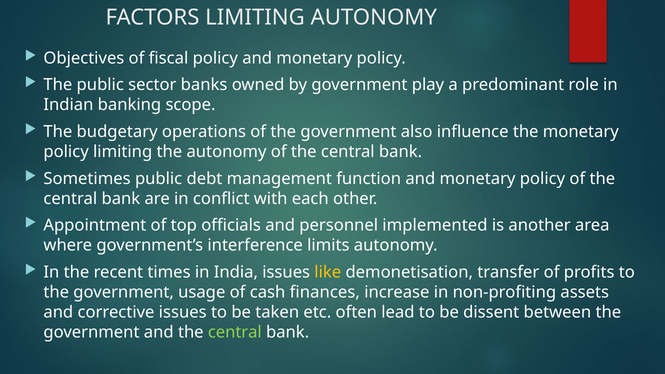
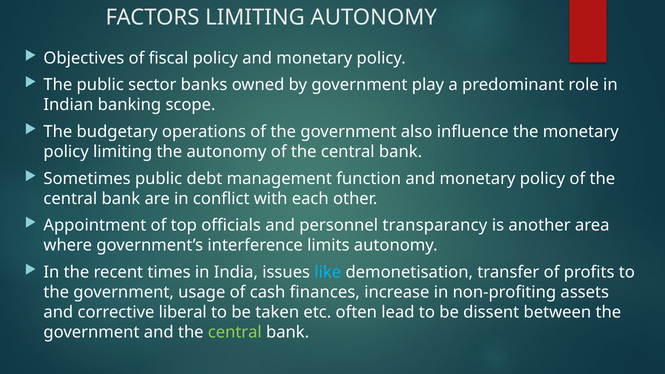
implemented: implemented -> transparancy
like colour: yellow -> light blue
corrective issues: issues -> liberal
